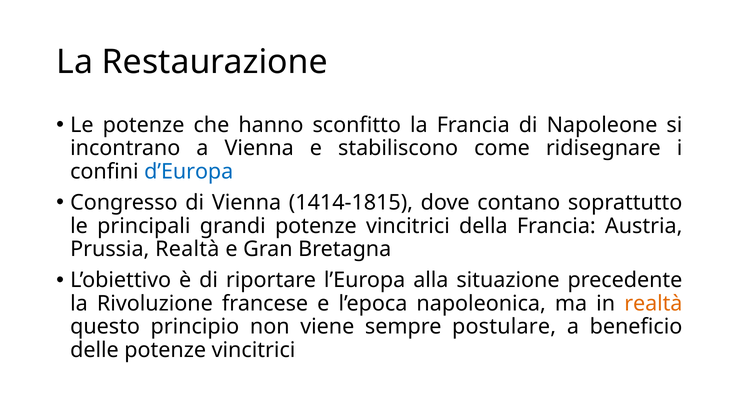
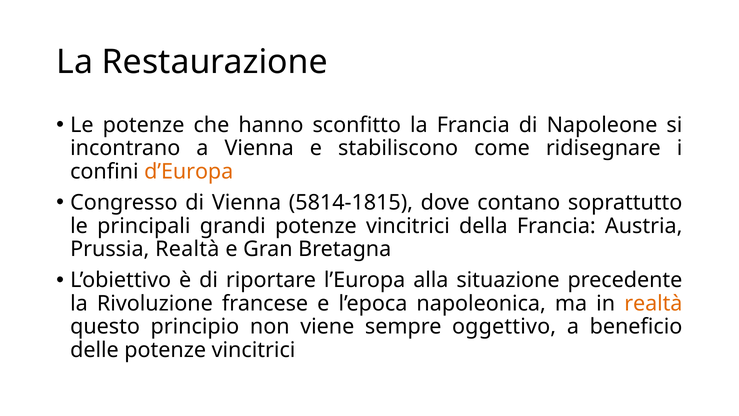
d’Europa colour: blue -> orange
1414-1815: 1414-1815 -> 5814-1815
postulare: postulare -> oggettivo
